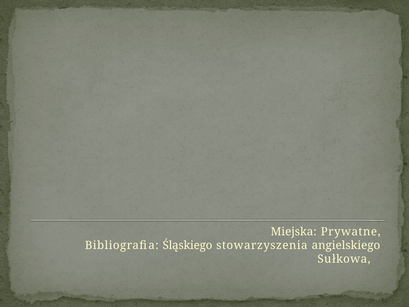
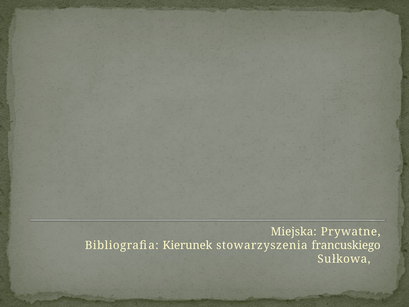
Śląskiego: Śląskiego -> Kierunek
angielskiego: angielskiego -> francuskiego
